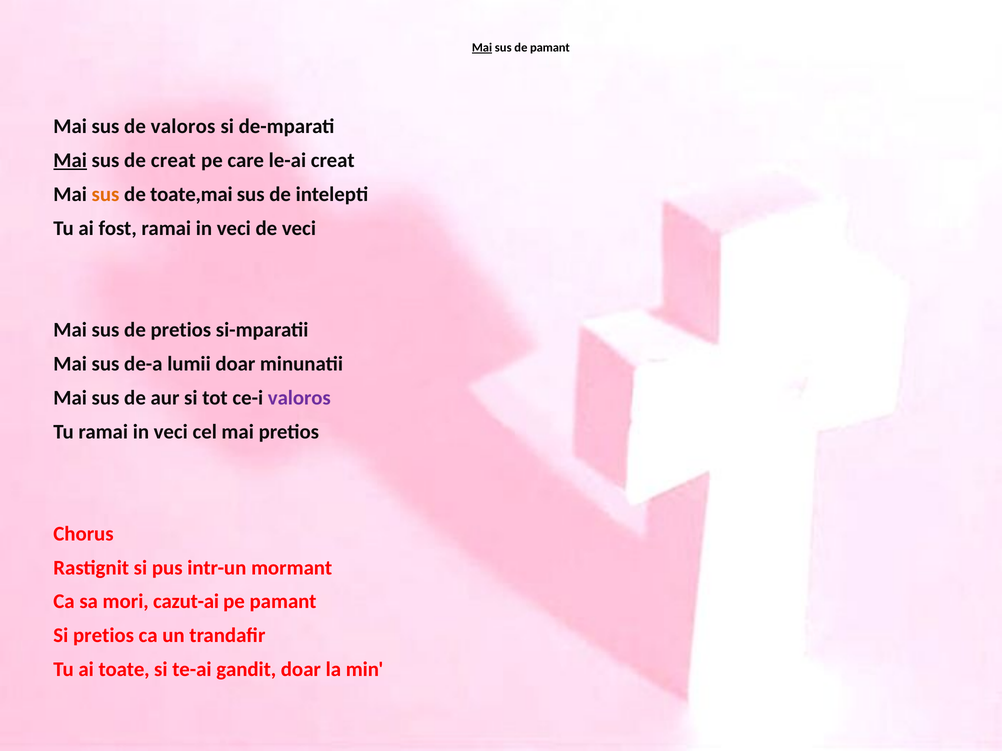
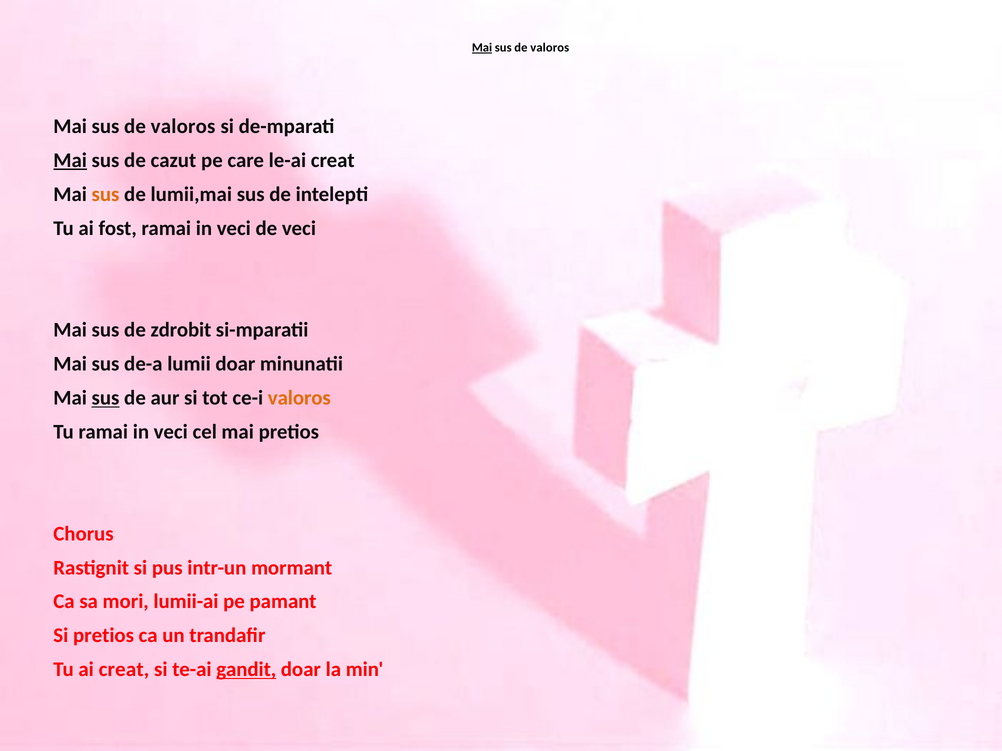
pamant at (550, 48): pamant -> valoros
de creat: creat -> cazut
toate,mai: toate,mai -> lumii,mai
de pretios: pretios -> zdrobit
sus at (105, 398) underline: none -> present
valoros at (299, 398) colour: purple -> orange
cazut-ai: cazut-ai -> lumii-ai
ai toate: toate -> creat
gandit underline: none -> present
